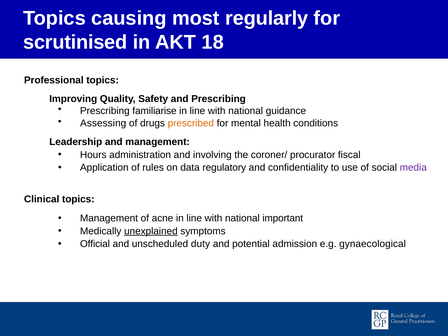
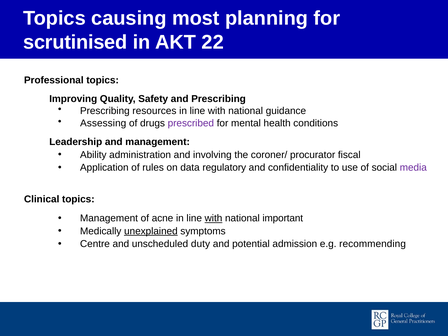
regularly: regularly -> planning
18: 18 -> 22
familiarise: familiarise -> resources
prescribed colour: orange -> purple
Hours: Hours -> Ability
with at (213, 218) underline: none -> present
Official: Official -> Centre
gynaecological: gynaecological -> recommending
